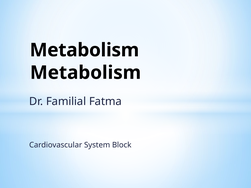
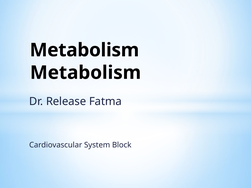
Familial: Familial -> Release
